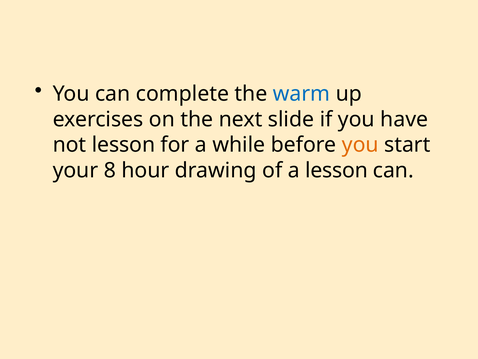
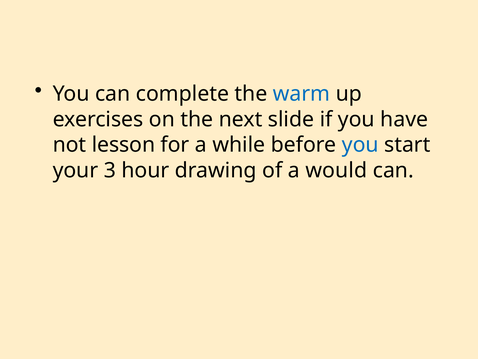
you at (360, 145) colour: orange -> blue
8: 8 -> 3
a lesson: lesson -> would
